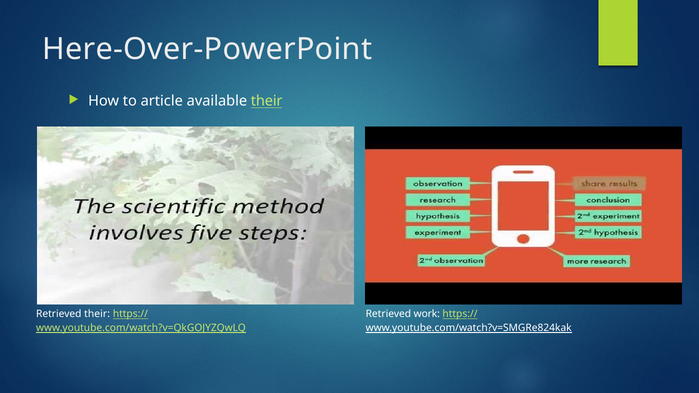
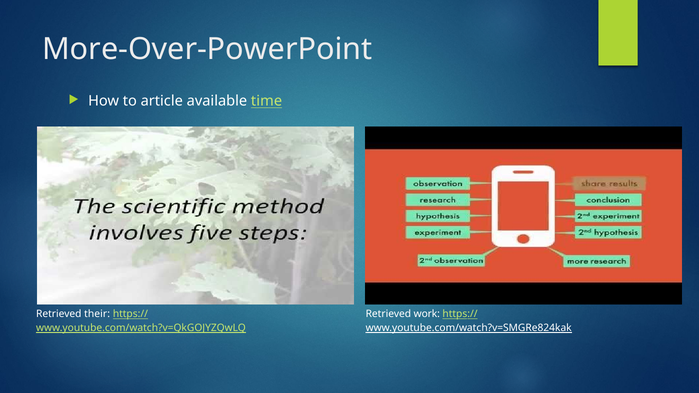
Here-Over-PowerPoint: Here-Over-PowerPoint -> More-Over-PowerPoint
available their: their -> time
